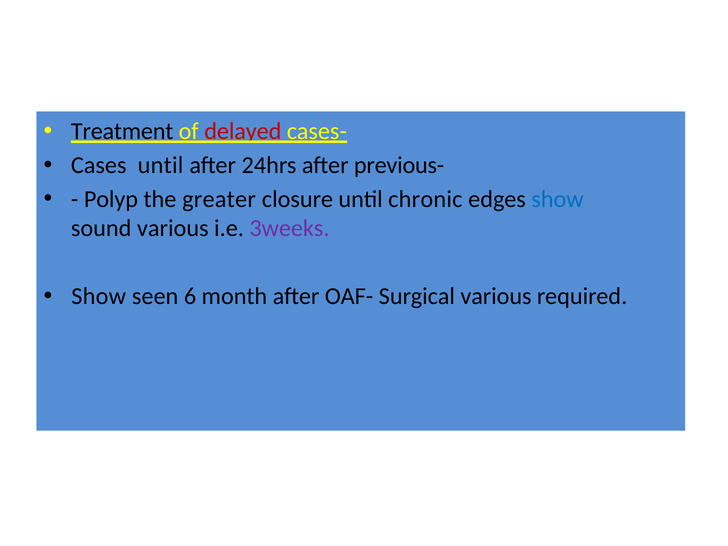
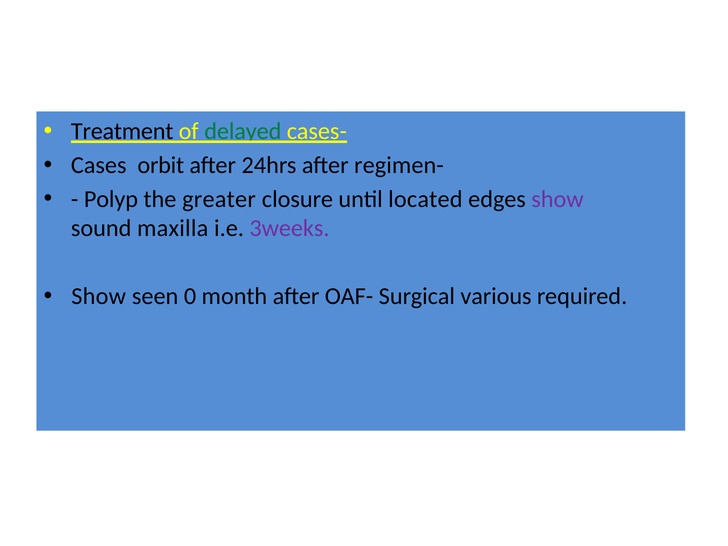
delayed colour: red -> green
Cases until: until -> orbit
previous-: previous- -> regimen-
chronic: chronic -> located
show at (557, 199) colour: blue -> purple
sound various: various -> maxilla
6: 6 -> 0
